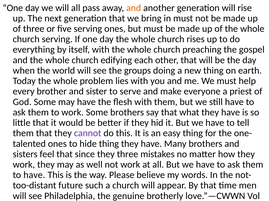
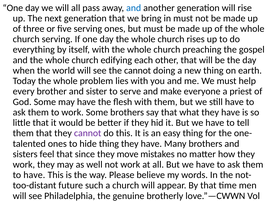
and at (134, 8) colour: orange -> blue
the groups: groups -> cannot
they three: three -> move
